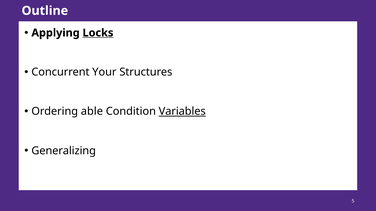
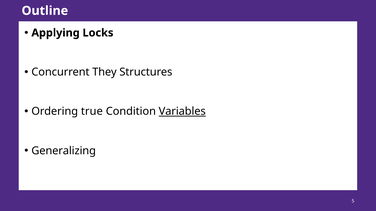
Locks underline: present -> none
Your: Your -> They
able: able -> true
